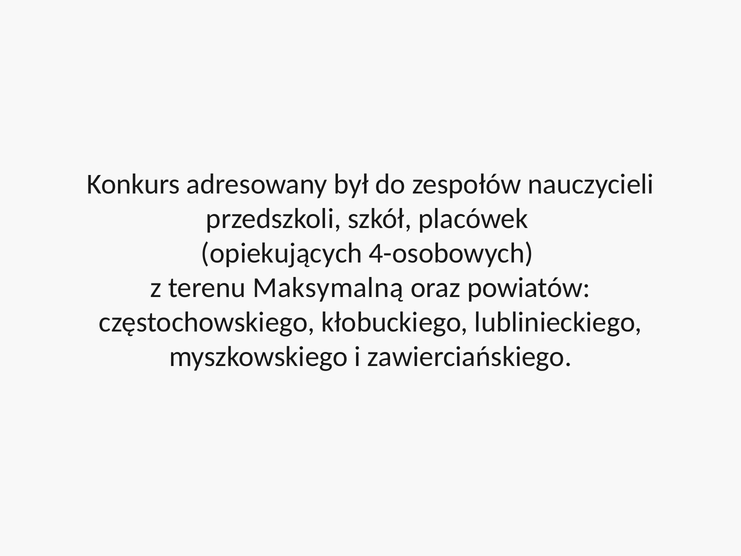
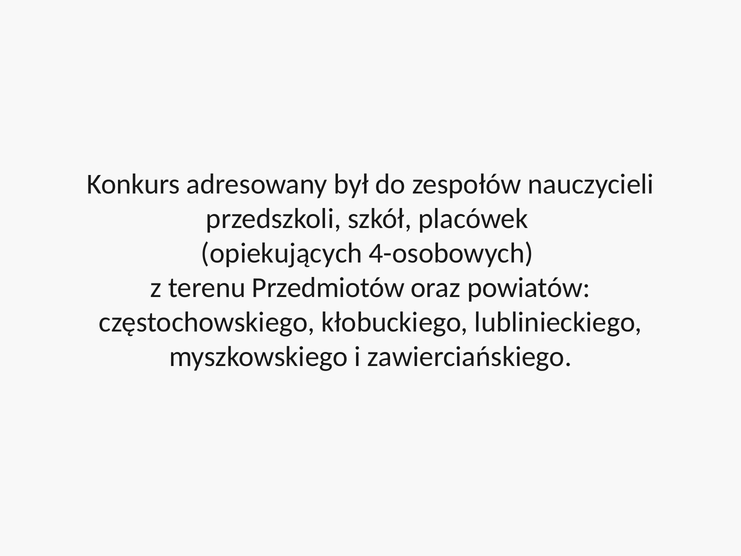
Maksymalną: Maksymalną -> Przedmiotów
